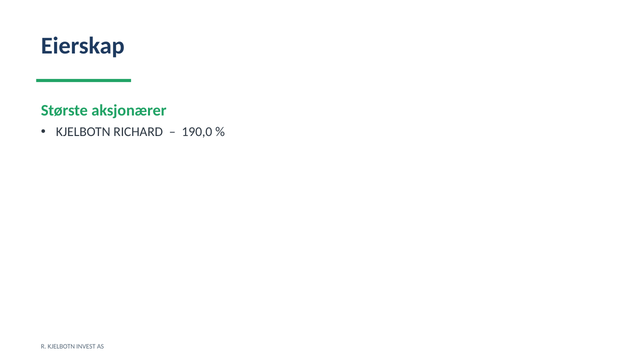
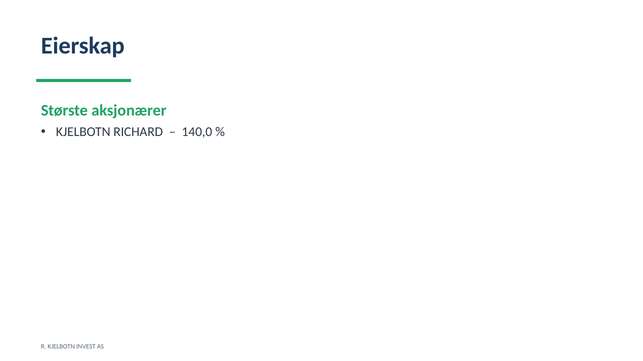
190,0: 190,0 -> 140,0
